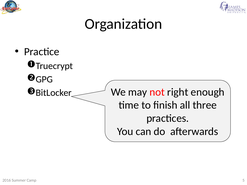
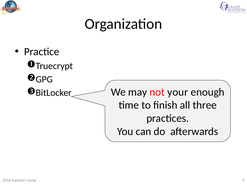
right: right -> your
